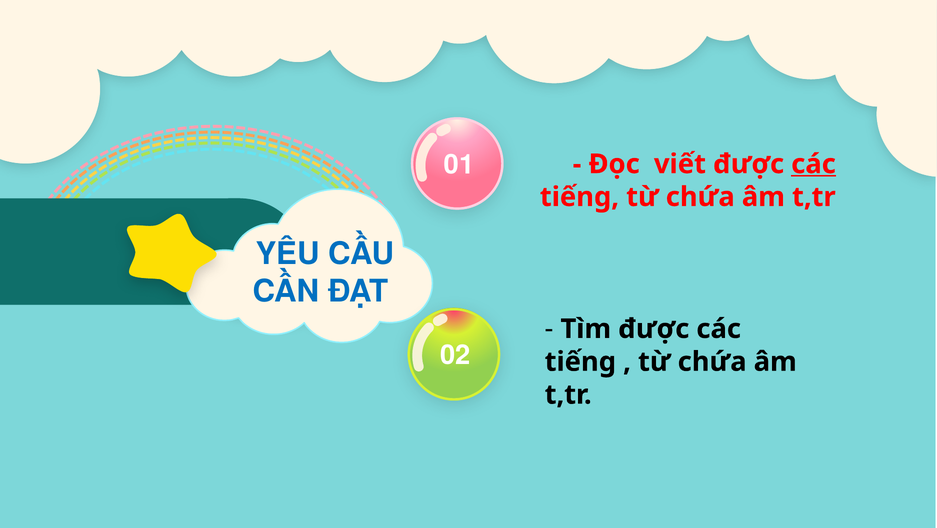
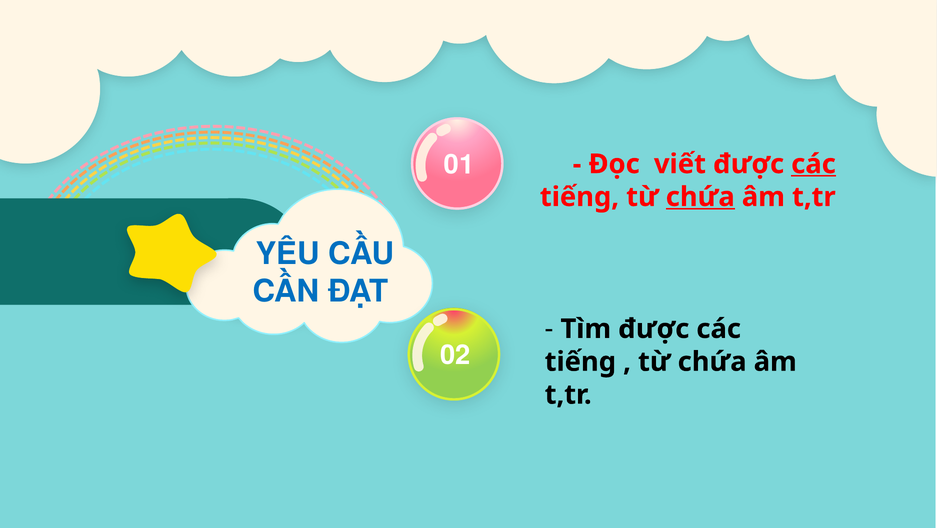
chứa at (700, 197) underline: none -> present
